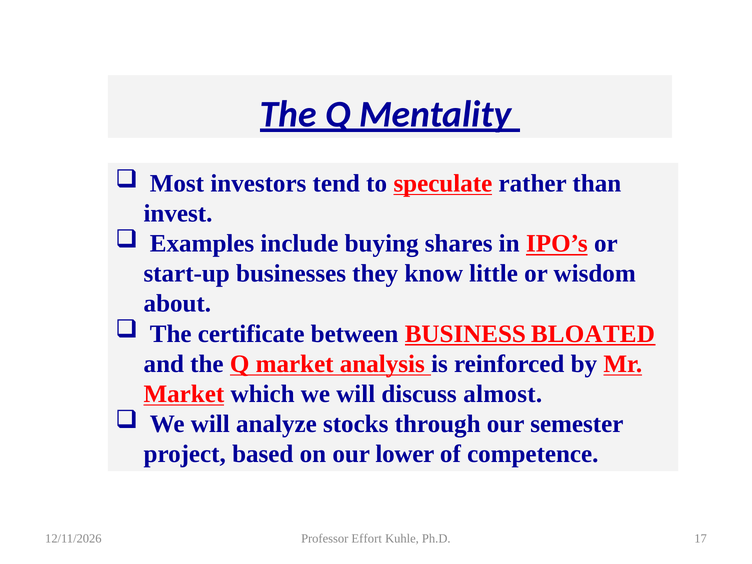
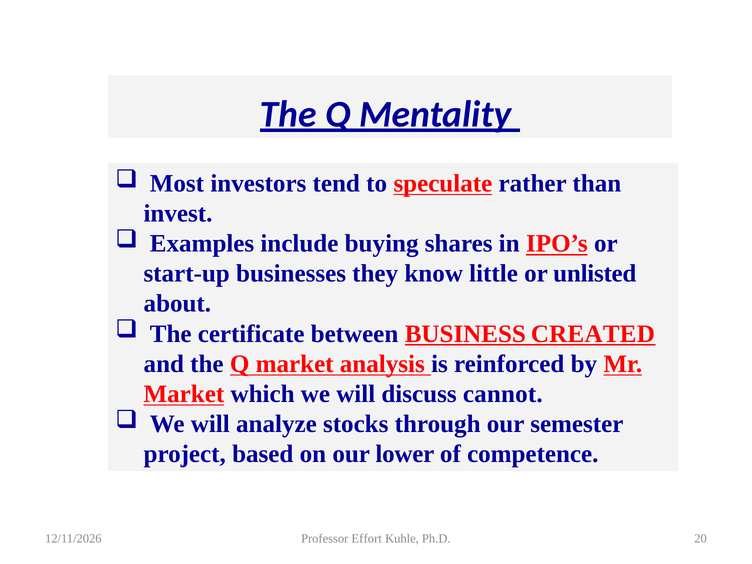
wisdom: wisdom -> unlisted
BLOATED: BLOATED -> CREATED
almost: almost -> cannot
17: 17 -> 20
